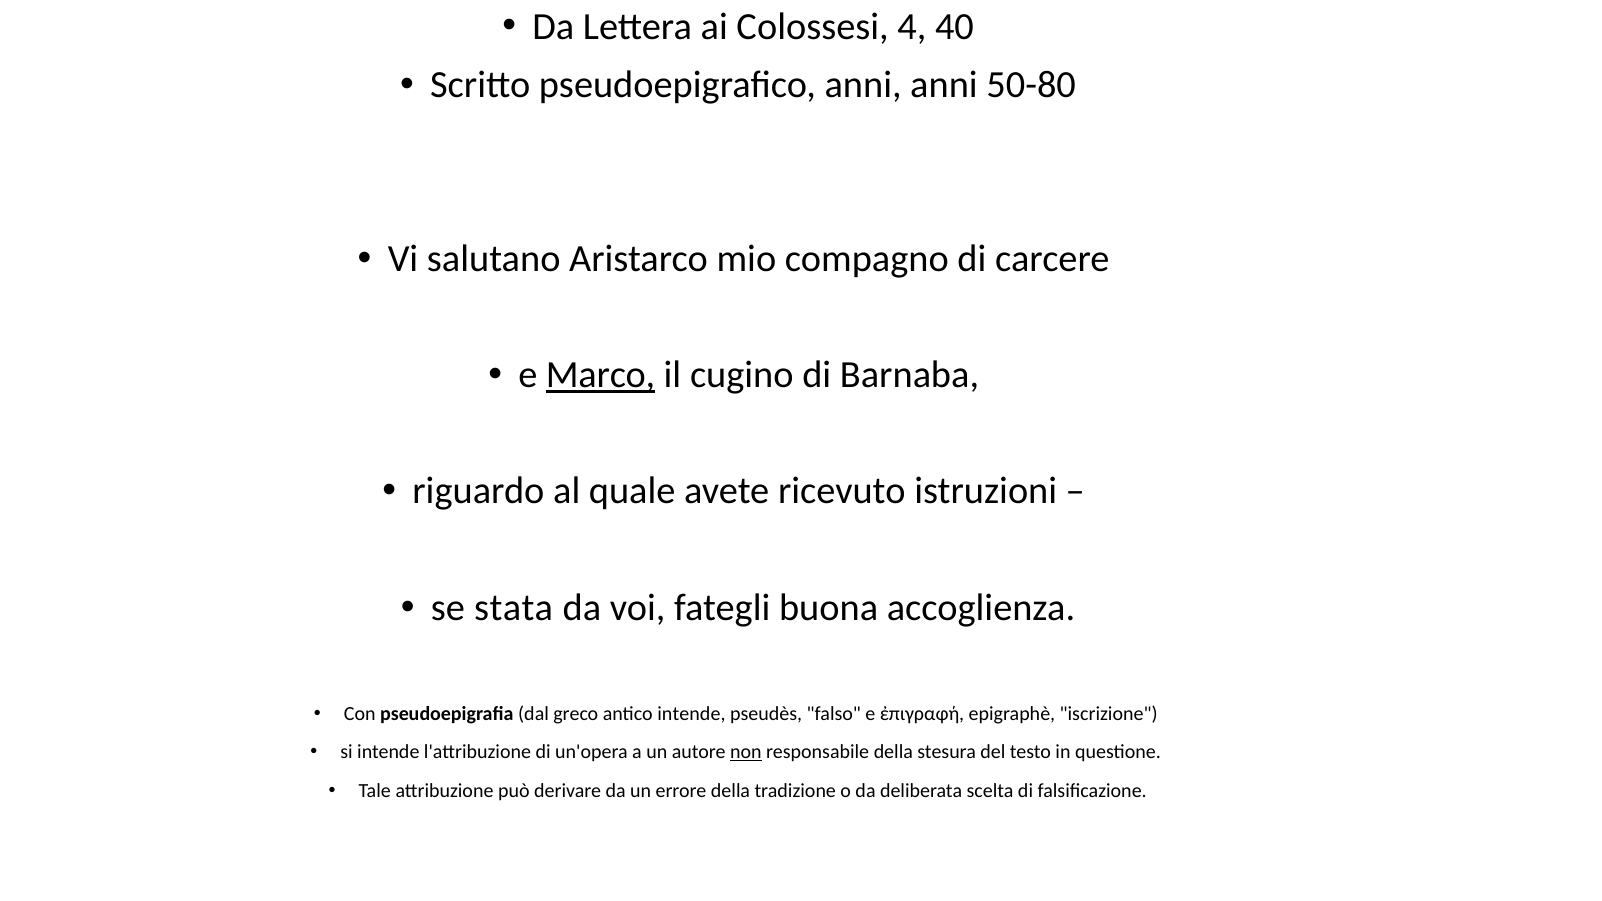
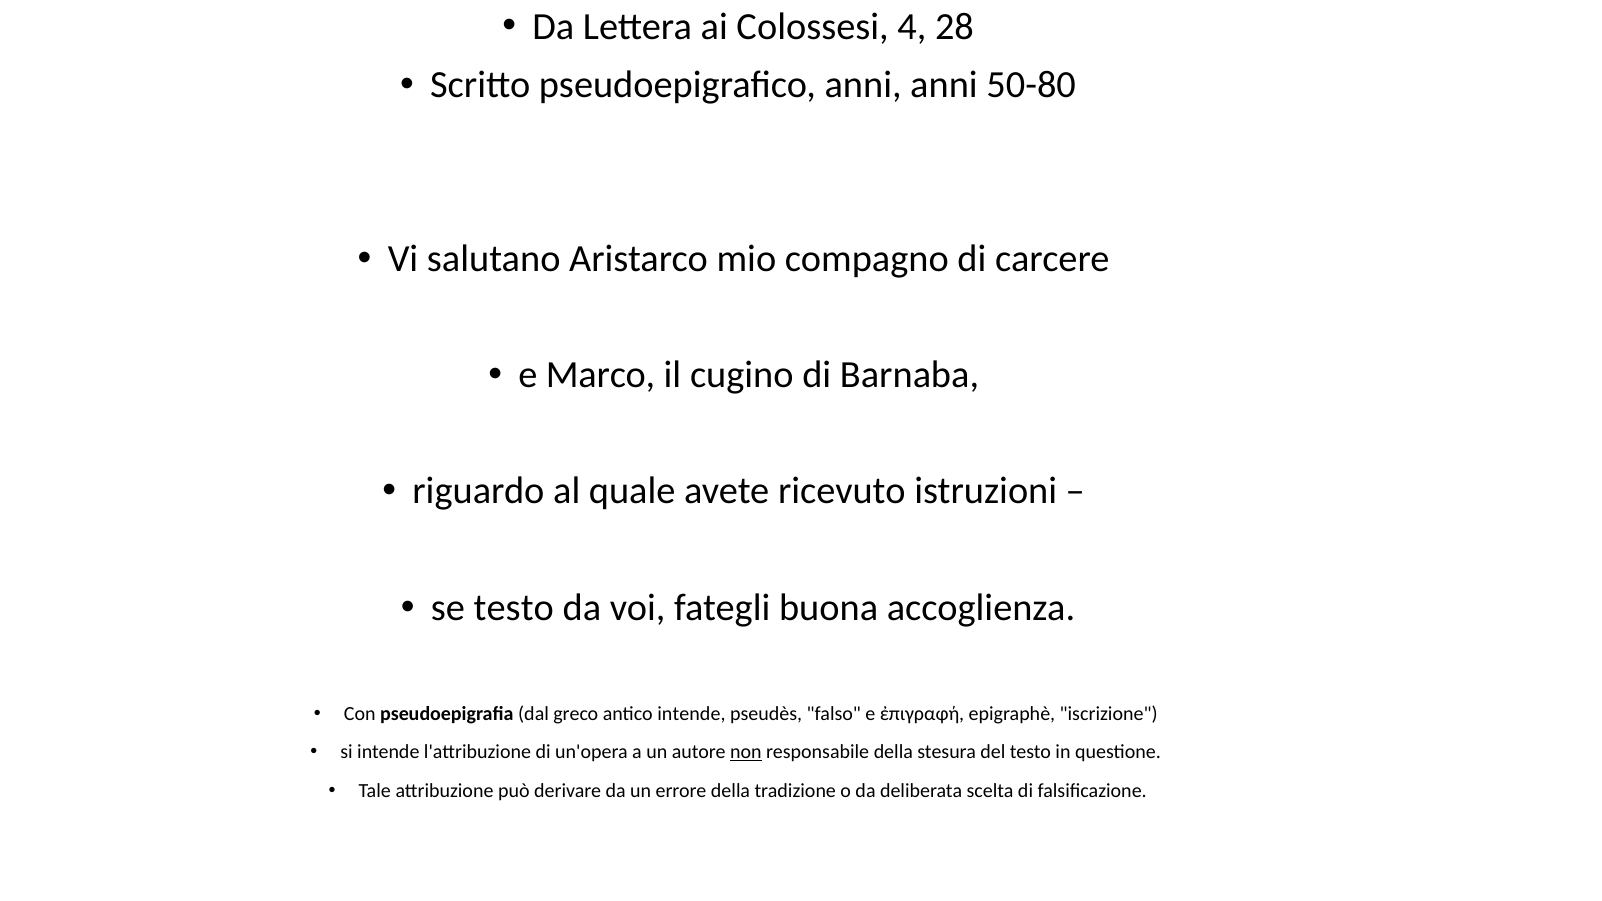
40: 40 -> 28
Marco underline: present -> none
se stata: stata -> testo
